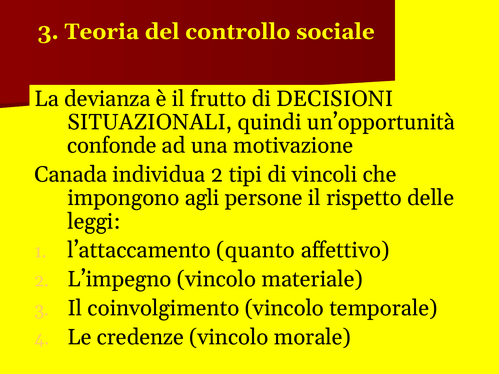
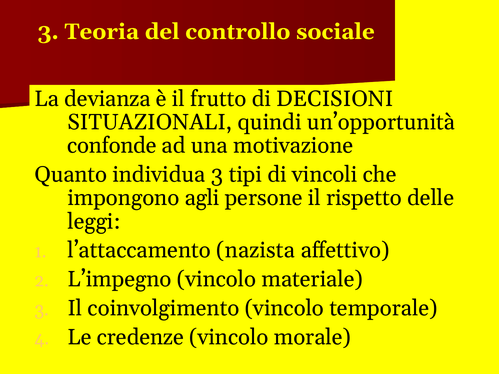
Canada: Canada -> Quanto
individua 2: 2 -> 3
quanto: quanto -> nazista
